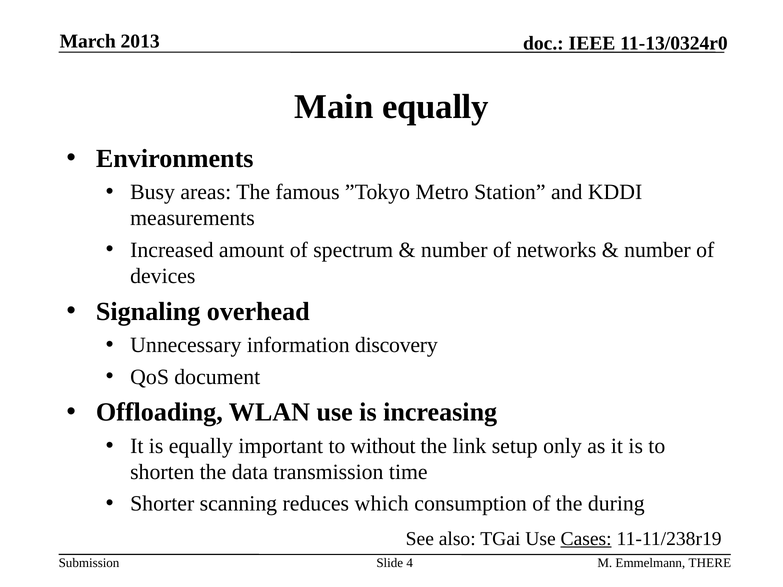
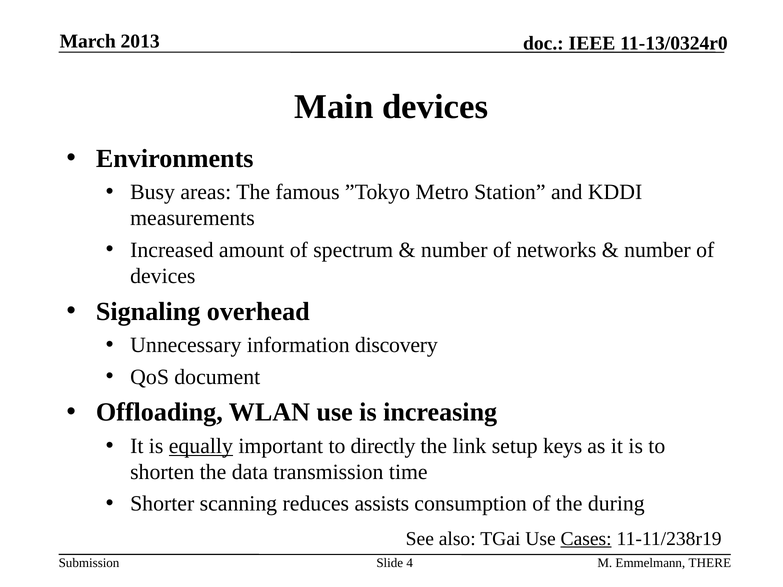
Main equally: equally -> devices
equally at (201, 446) underline: none -> present
without: without -> directly
only: only -> keys
which: which -> assists
